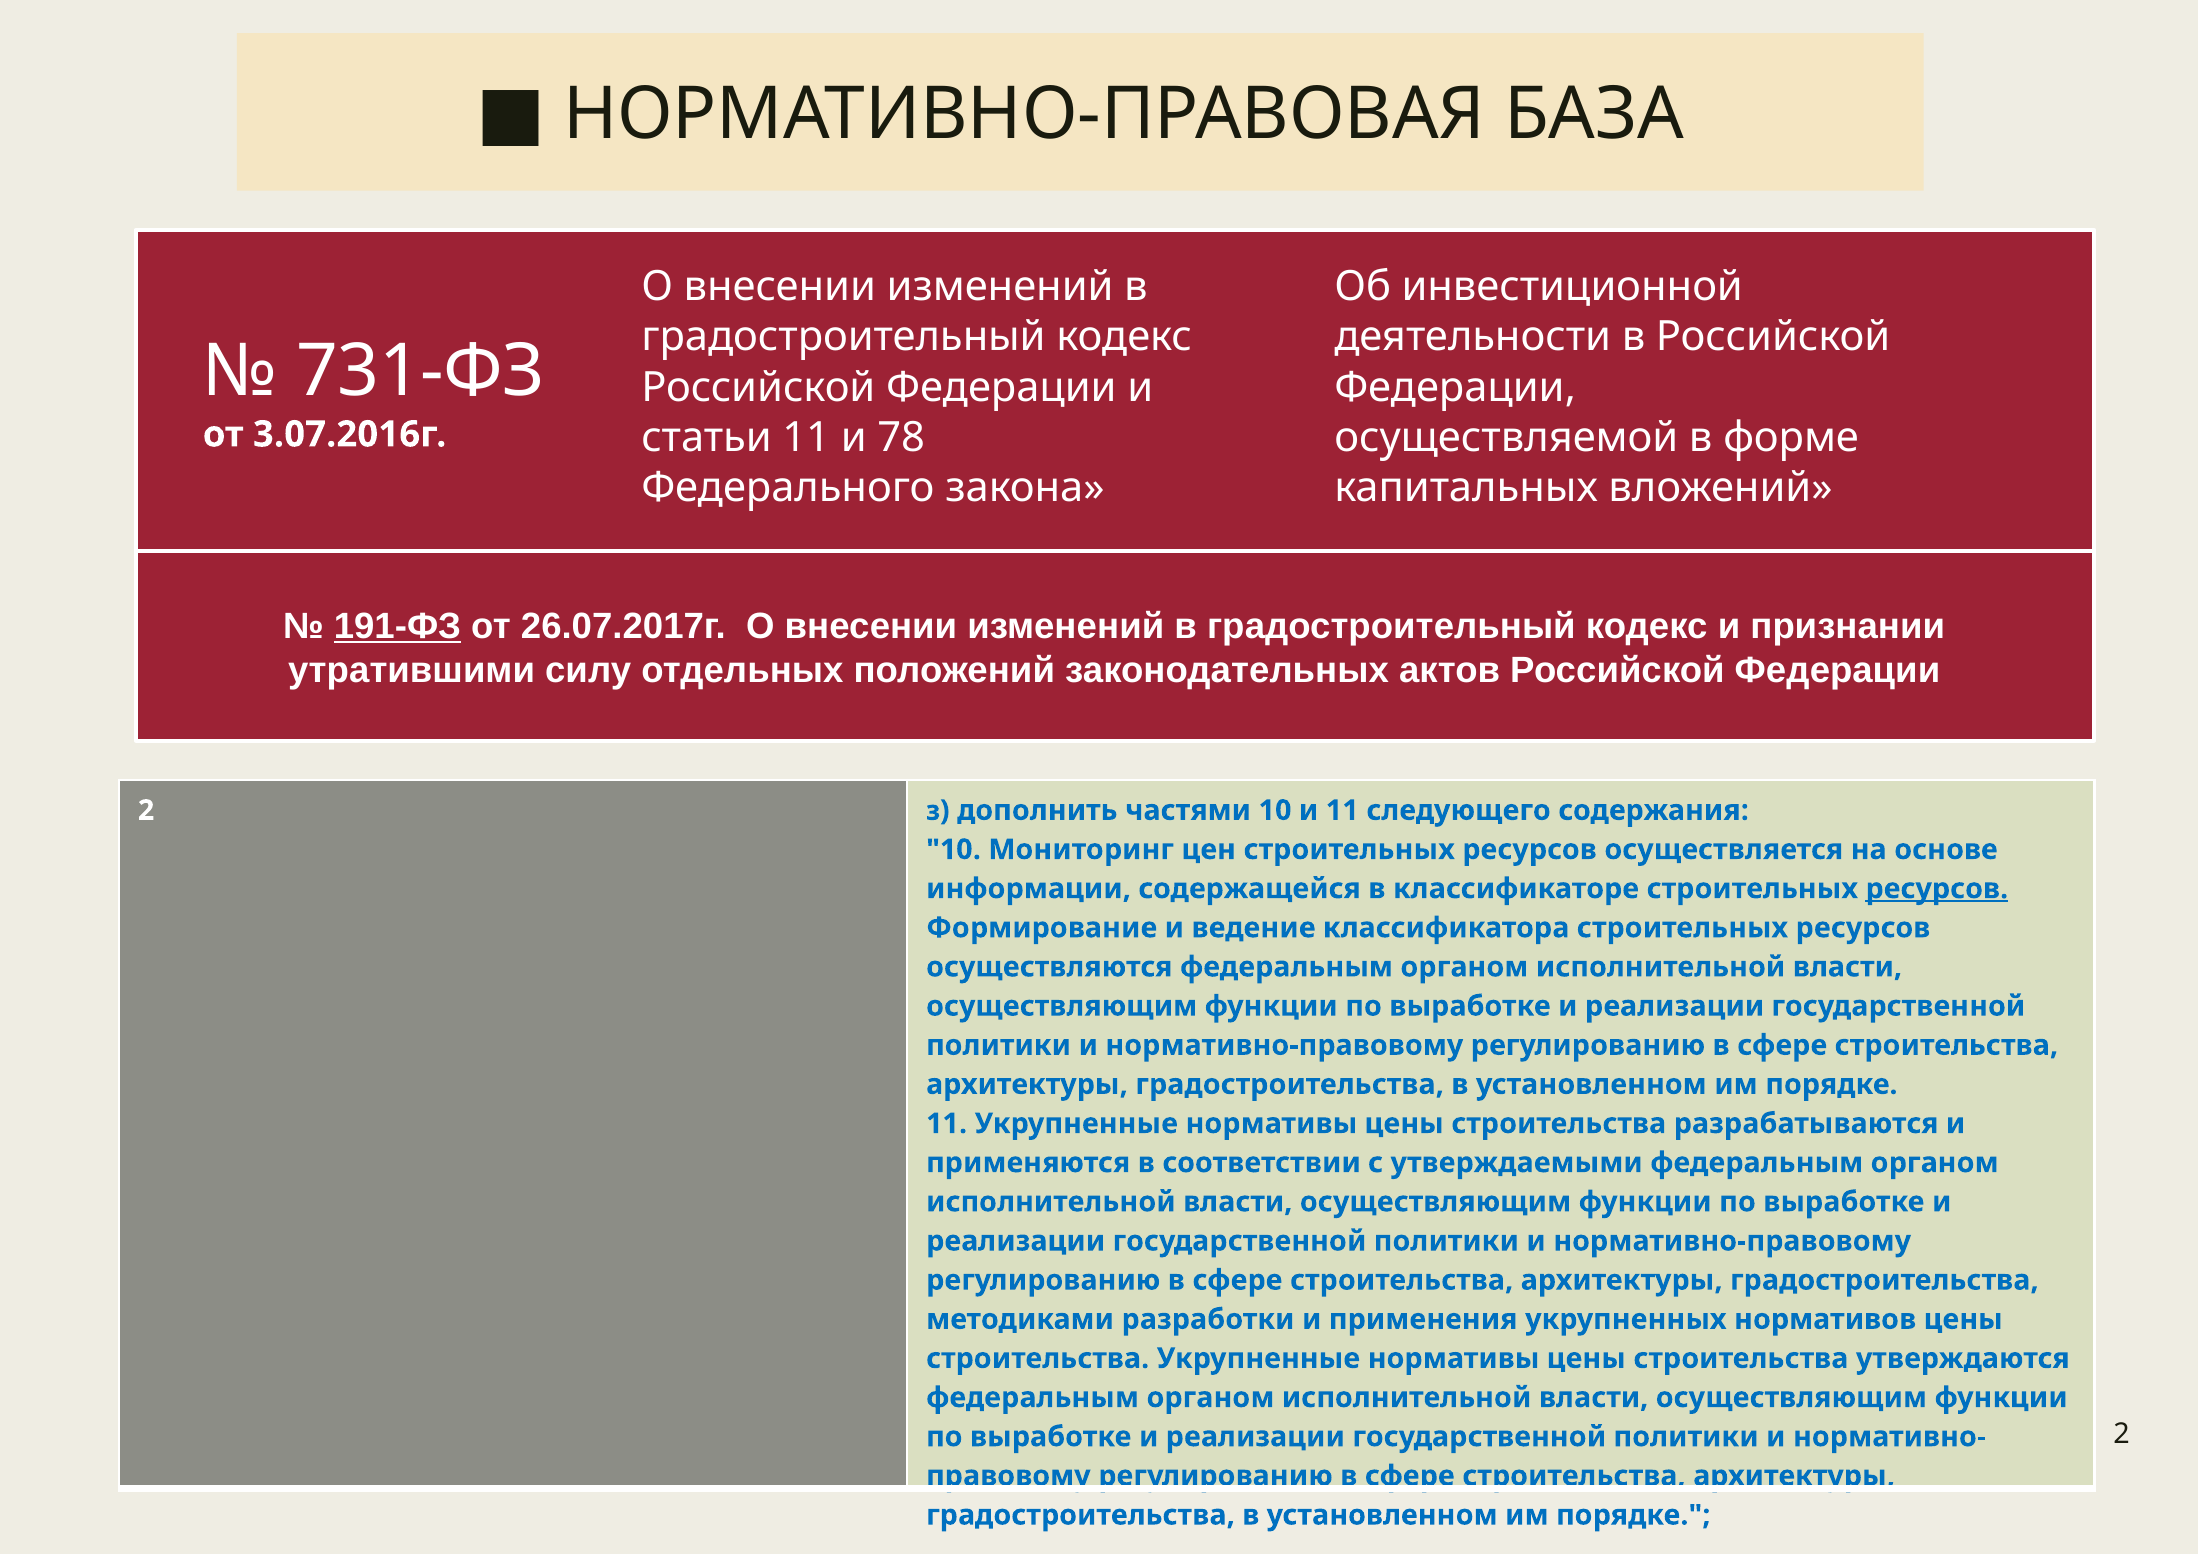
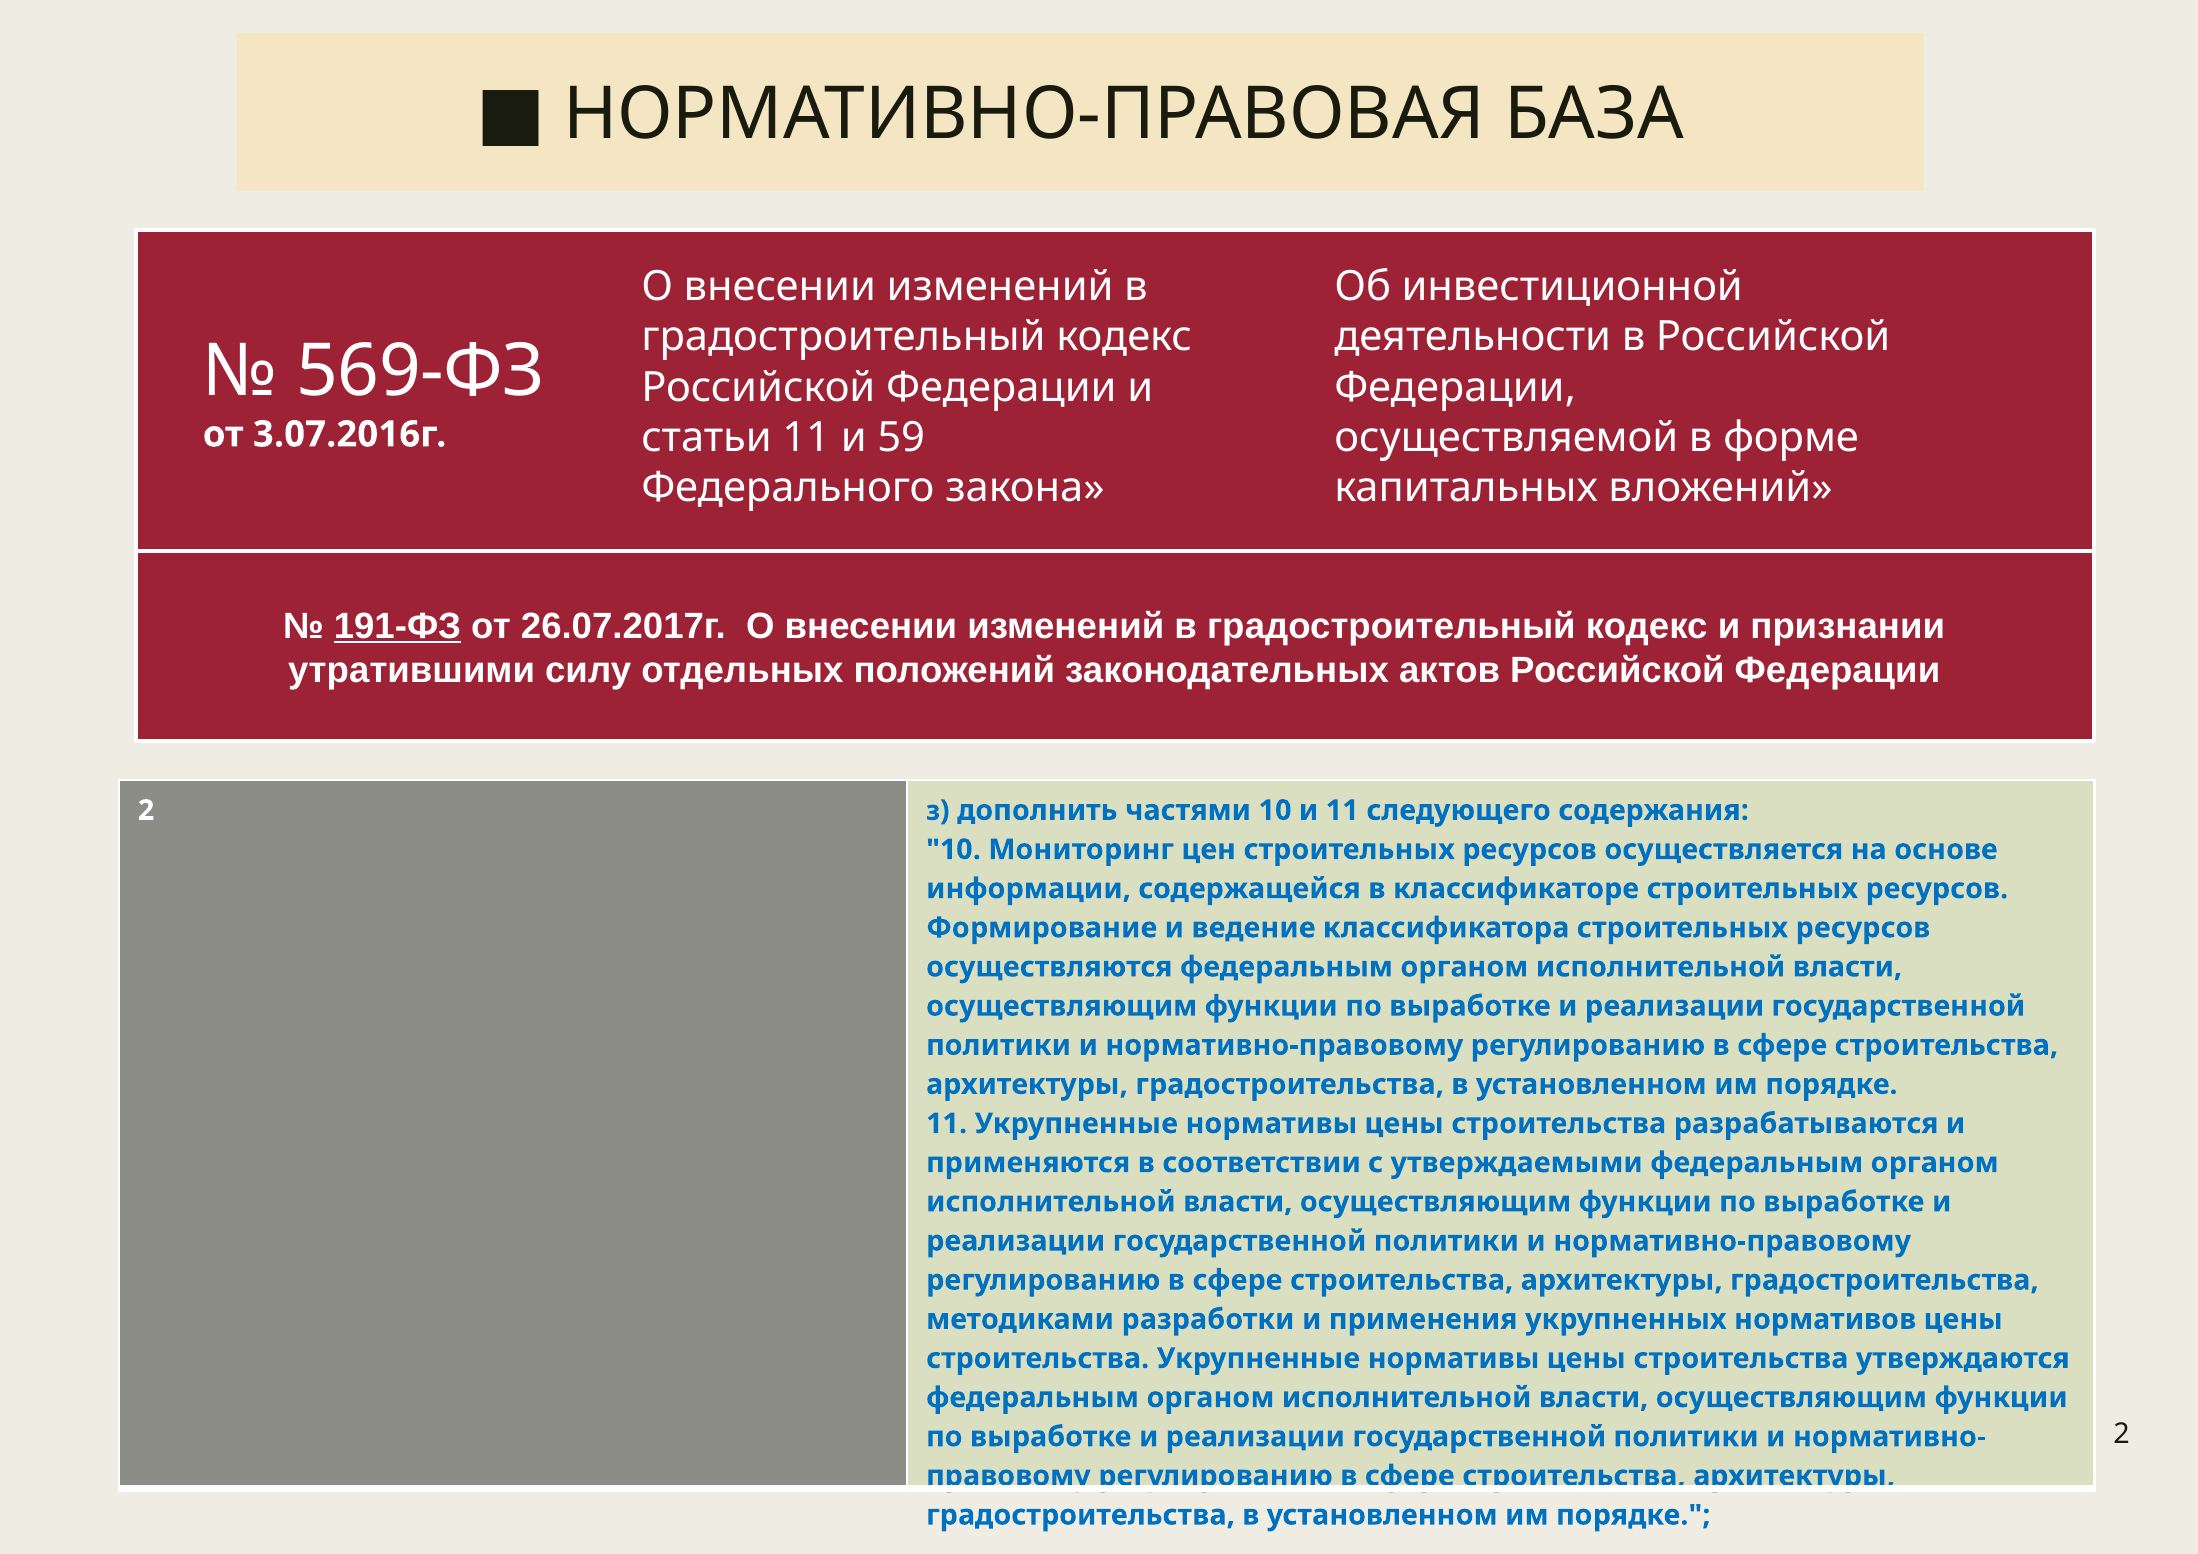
731-ФЗ: 731-ФЗ -> 569-ФЗ
78: 78 -> 59
ресурсов at (1937, 889) underline: present -> none
